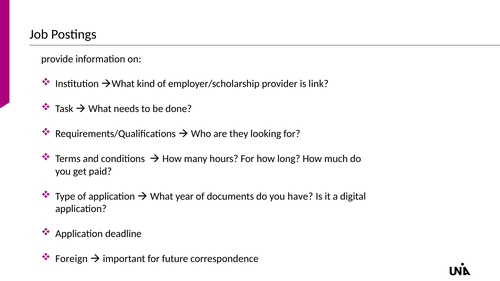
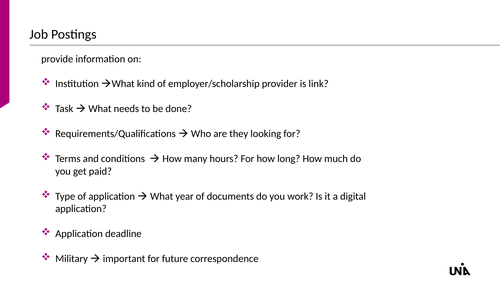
have: have -> work
Foreign: Foreign -> Military
